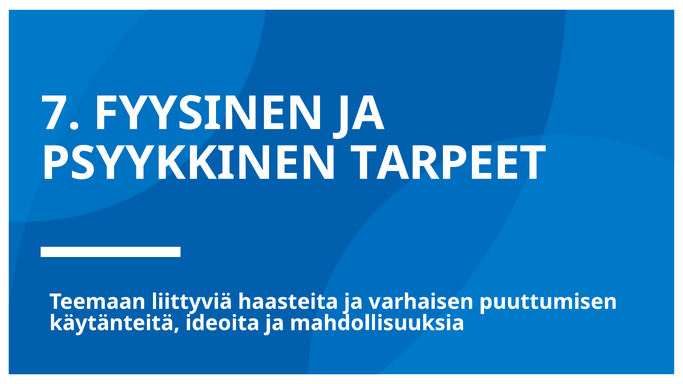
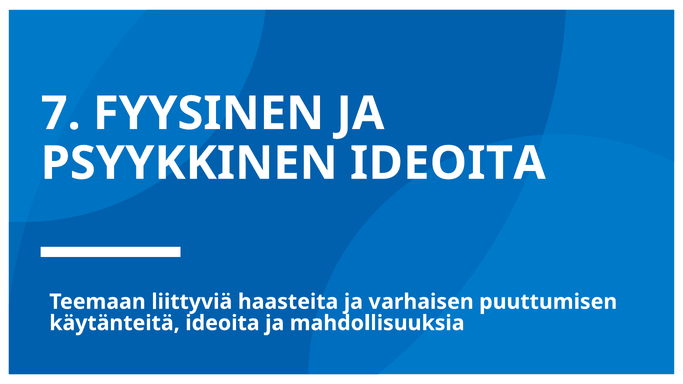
PSYYKKINEN TARPEET: TARPEET -> IDEOITA
